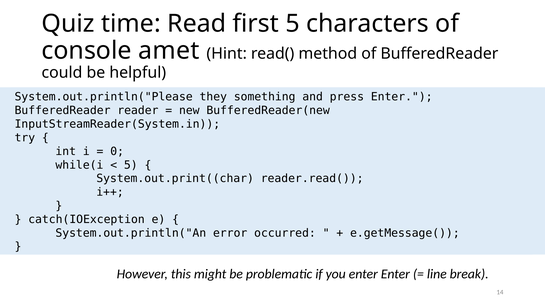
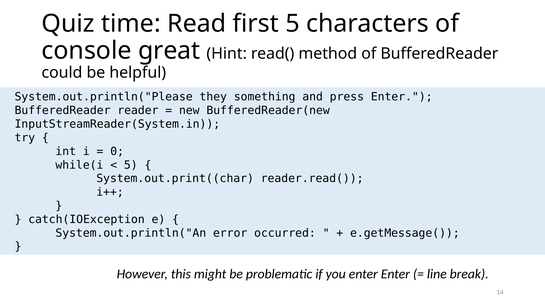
amet: amet -> great
